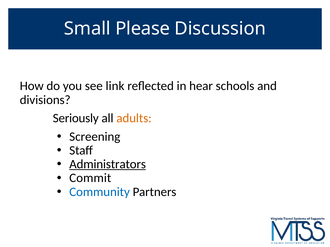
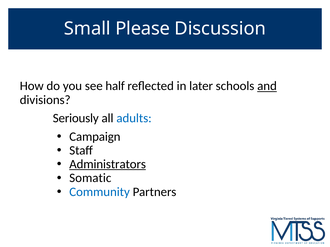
link: link -> half
hear: hear -> later
and underline: none -> present
adults colour: orange -> blue
Screening: Screening -> Campaign
Commit: Commit -> Somatic
